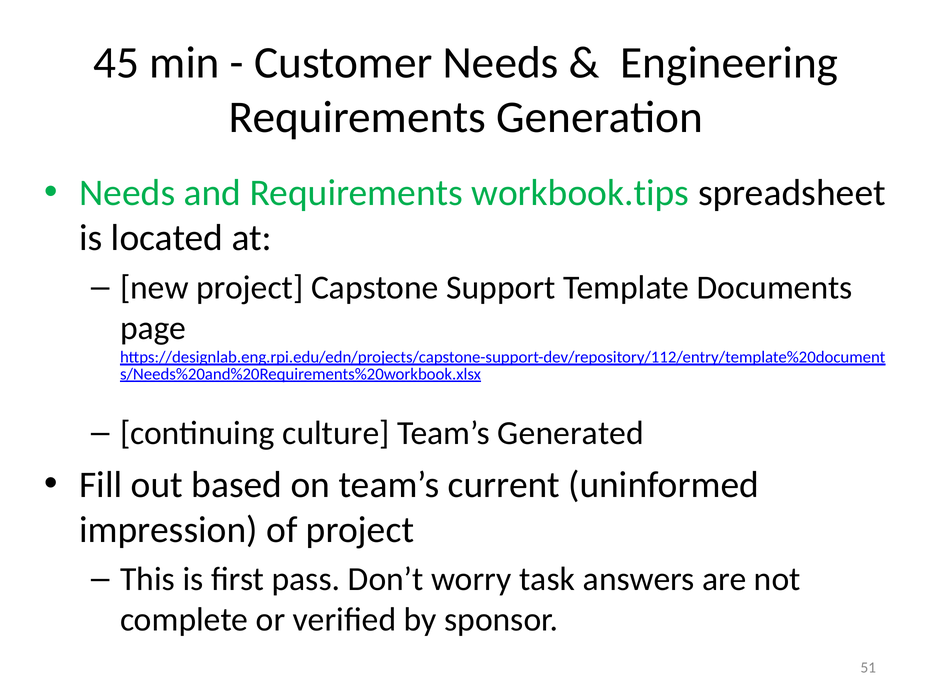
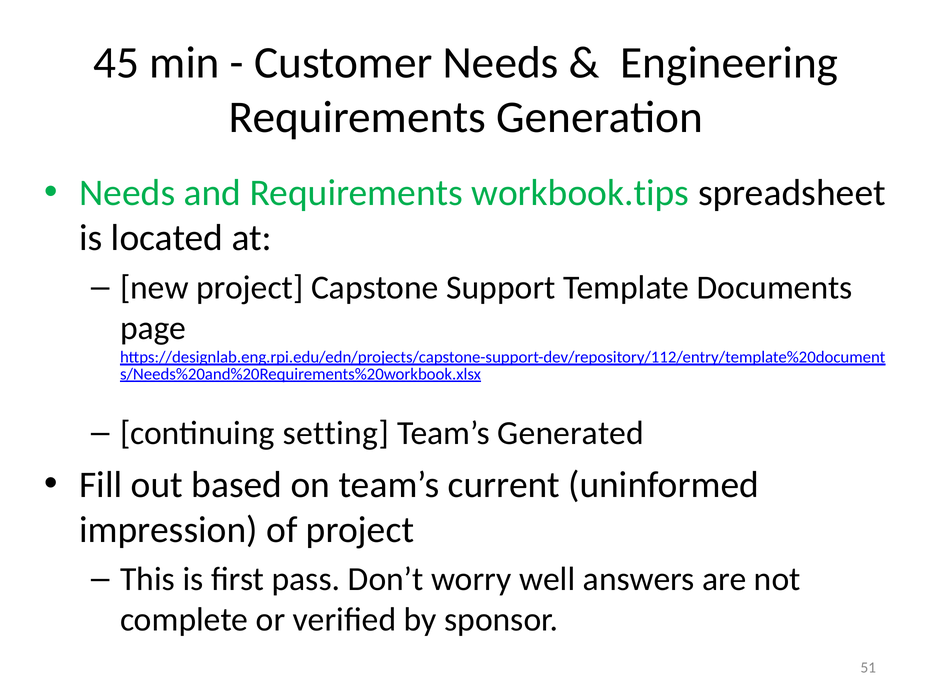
culture: culture -> setting
task: task -> well
